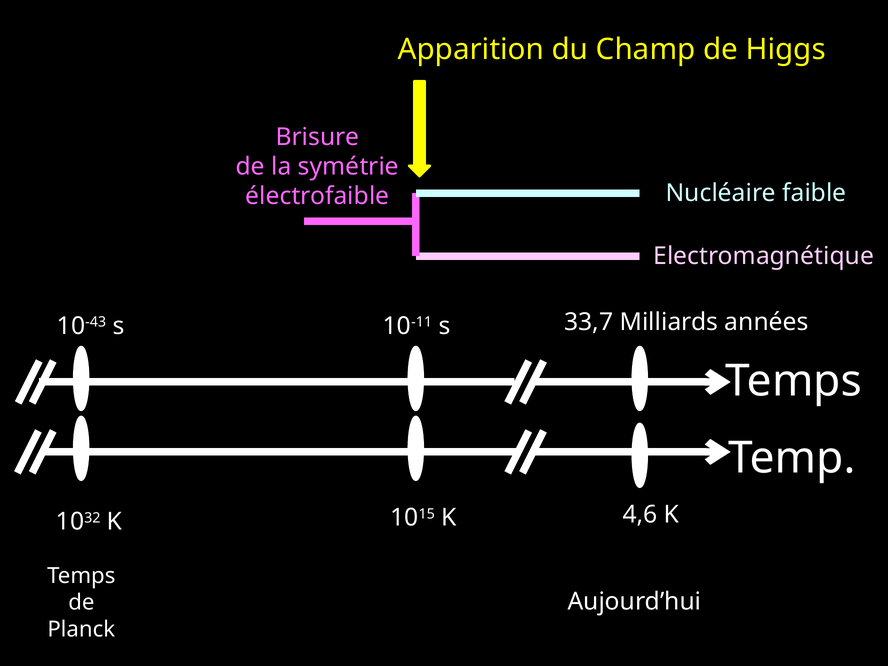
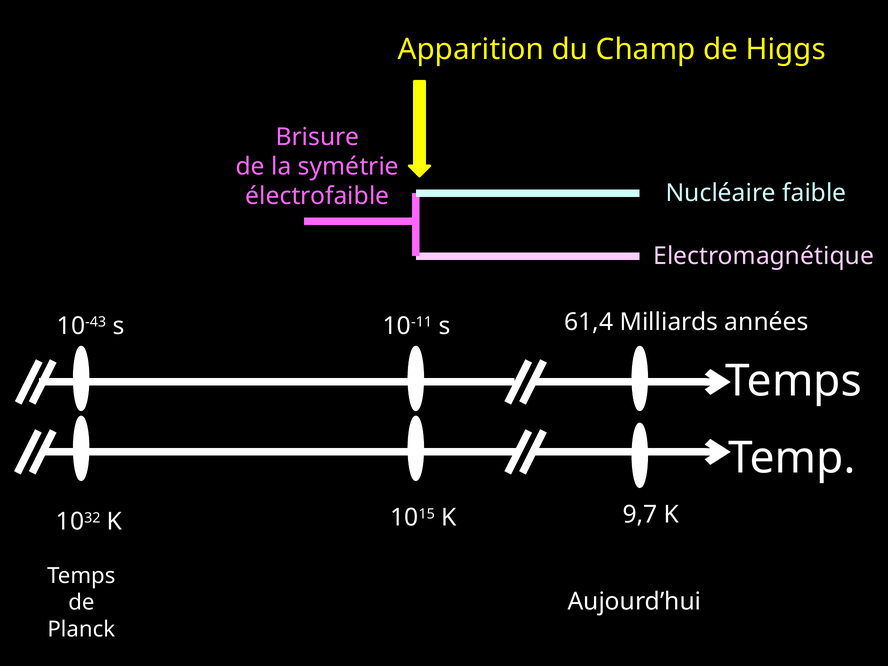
33,7: 33,7 -> 61,4
4,6: 4,6 -> 9,7
